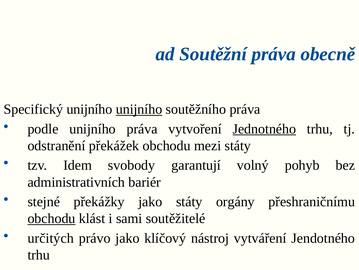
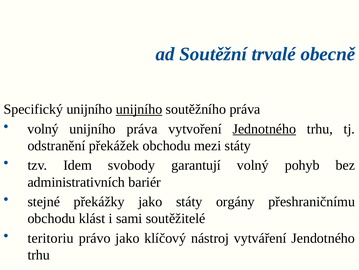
Soutěžní práva: práva -> trvalé
podle at (43, 129): podle -> volný
obchodu at (51, 218) underline: present -> none
určitých: určitých -> teritoriu
